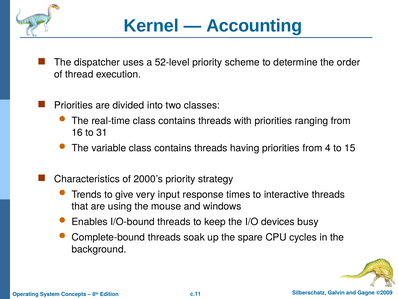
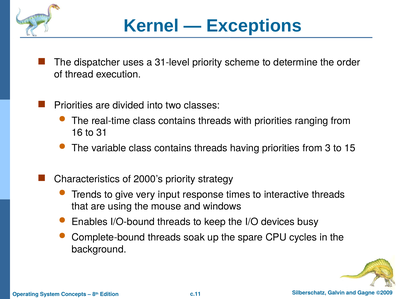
Accounting: Accounting -> Exceptions
52-level: 52-level -> 31-level
4: 4 -> 3
